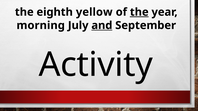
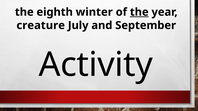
yellow: yellow -> winter
morning: morning -> creature
and underline: present -> none
